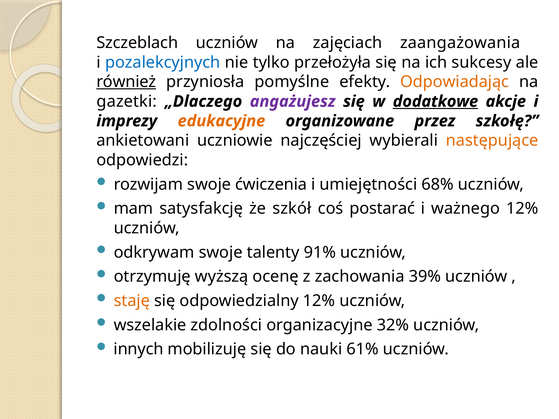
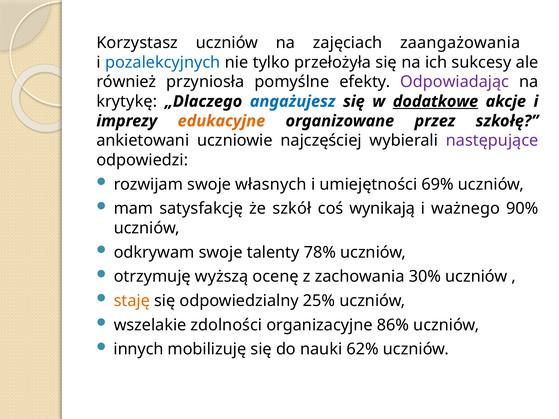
Szczeblach: Szczeblach -> Korzystasz
również underline: present -> none
Odpowiadając colour: orange -> purple
gazetki: gazetki -> krytykę
angażujesz colour: purple -> blue
następujące colour: orange -> purple
ćwiczenia: ćwiczenia -> własnych
68%: 68% -> 69%
postarać: postarać -> wynikają
ważnego 12%: 12% -> 90%
91%: 91% -> 78%
39%: 39% -> 30%
odpowiedzialny 12%: 12% -> 25%
32%: 32% -> 86%
61%: 61% -> 62%
